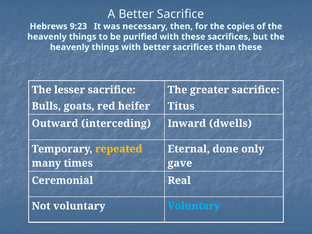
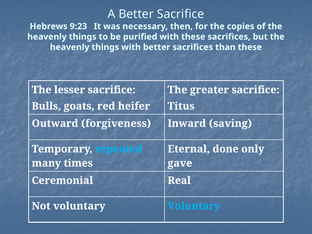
interceding: interceding -> forgiveness
dwells: dwells -> saving
repeated colour: yellow -> light blue
